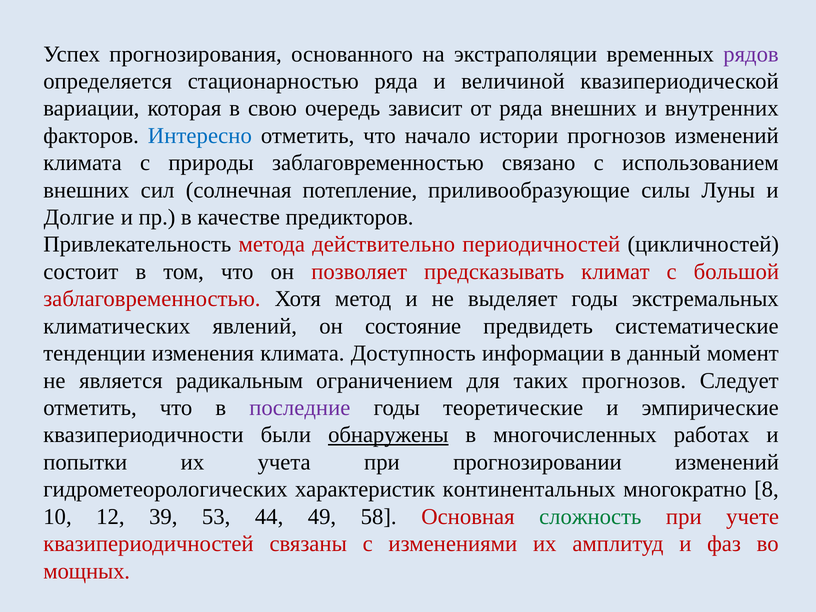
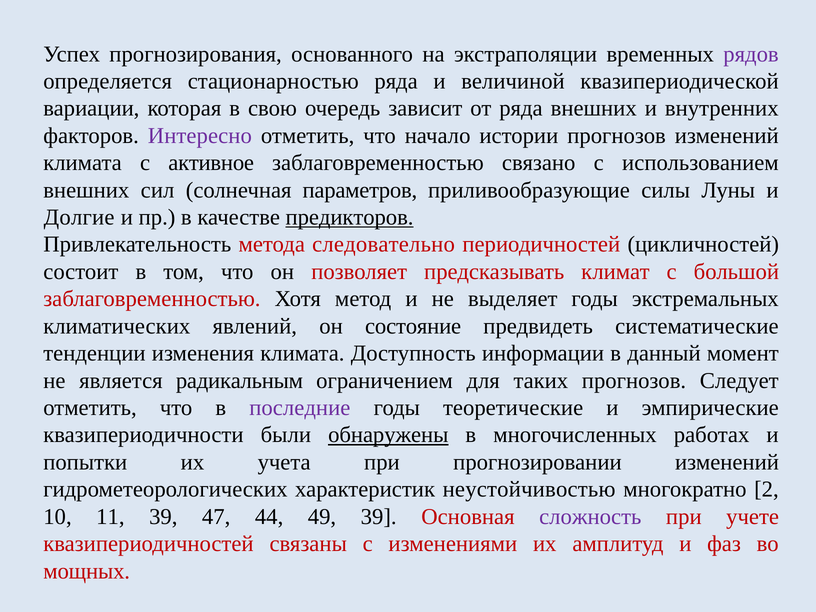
Интересно colour: blue -> purple
природы: природы -> активное
потепление: потепление -> параметров
предикторов underline: none -> present
действительно: действительно -> следовательно
континентальных: континентальных -> неустойчивостью
8: 8 -> 2
12: 12 -> 11
53: 53 -> 47
49 58: 58 -> 39
сложность colour: green -> purple
